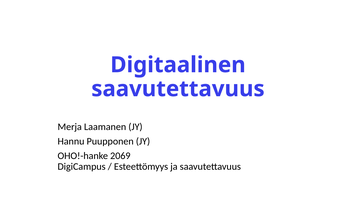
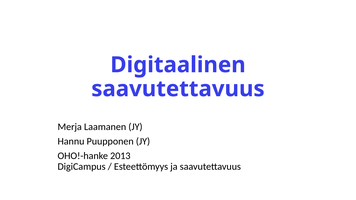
2069: 2069 -> 2013
